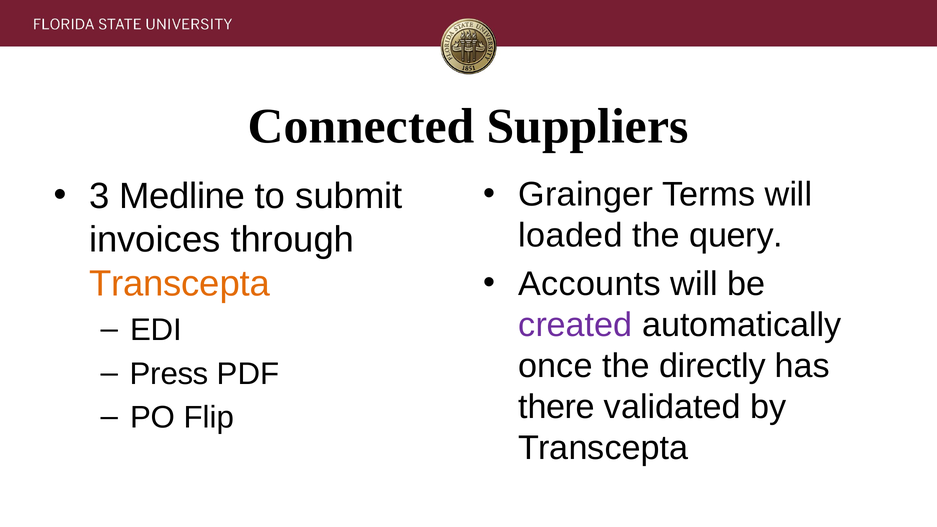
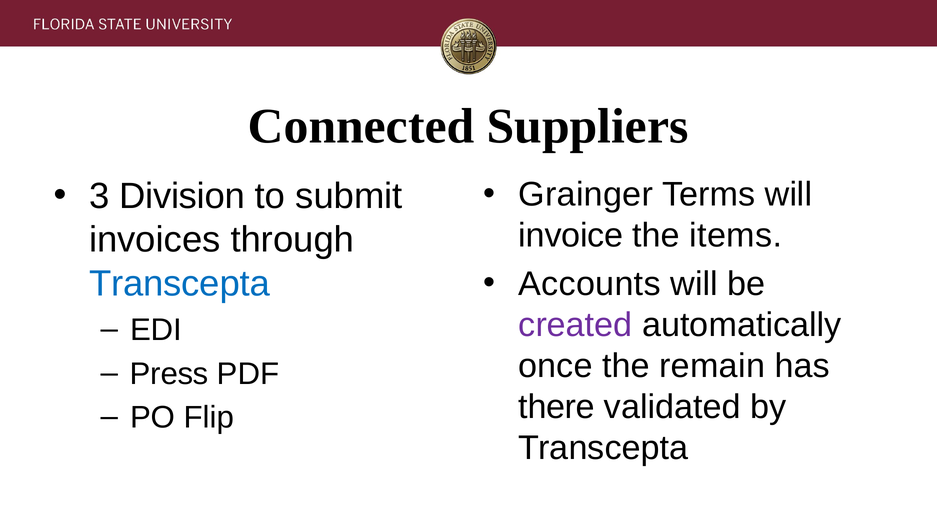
Medline: Medline -> Division
loaded: loaded -> invoice
query: query -> items
Transcepta at (179, 284) colour: orange -> blue
directly: directly -> remain
